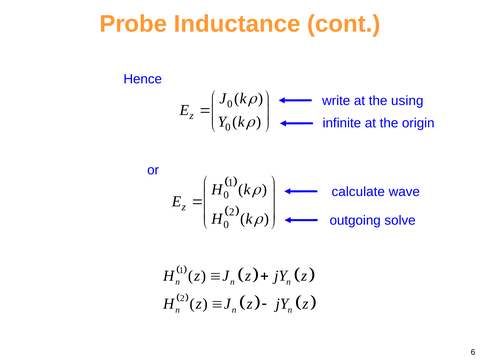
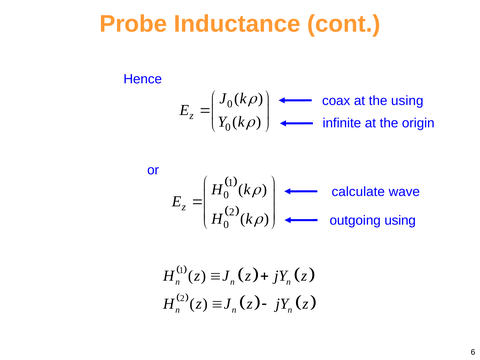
write: write -> coax
outgoing solve: solve -> using
